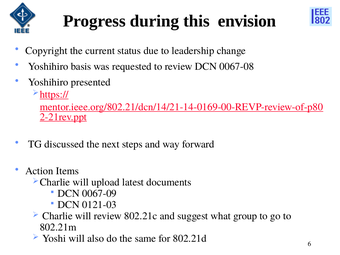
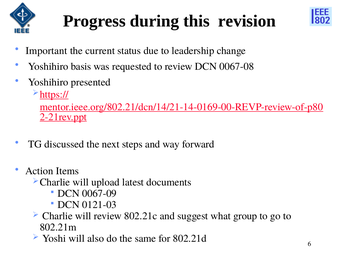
envision: envision -> revision
Copyright: Copyright -> Important
